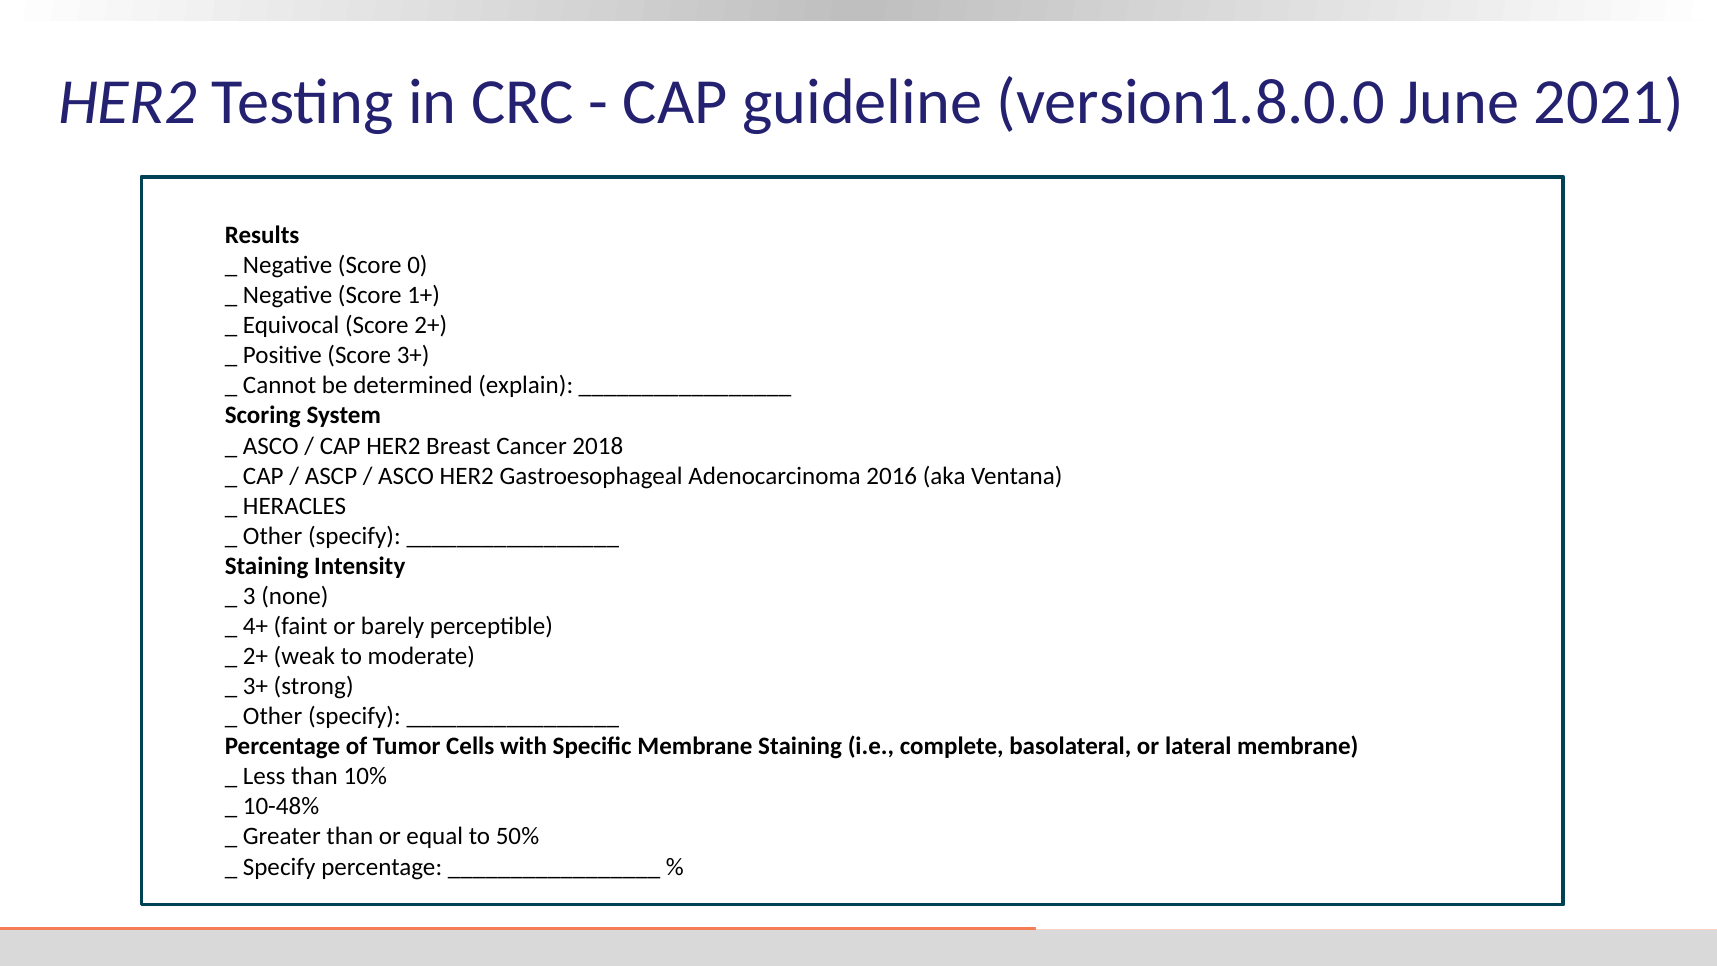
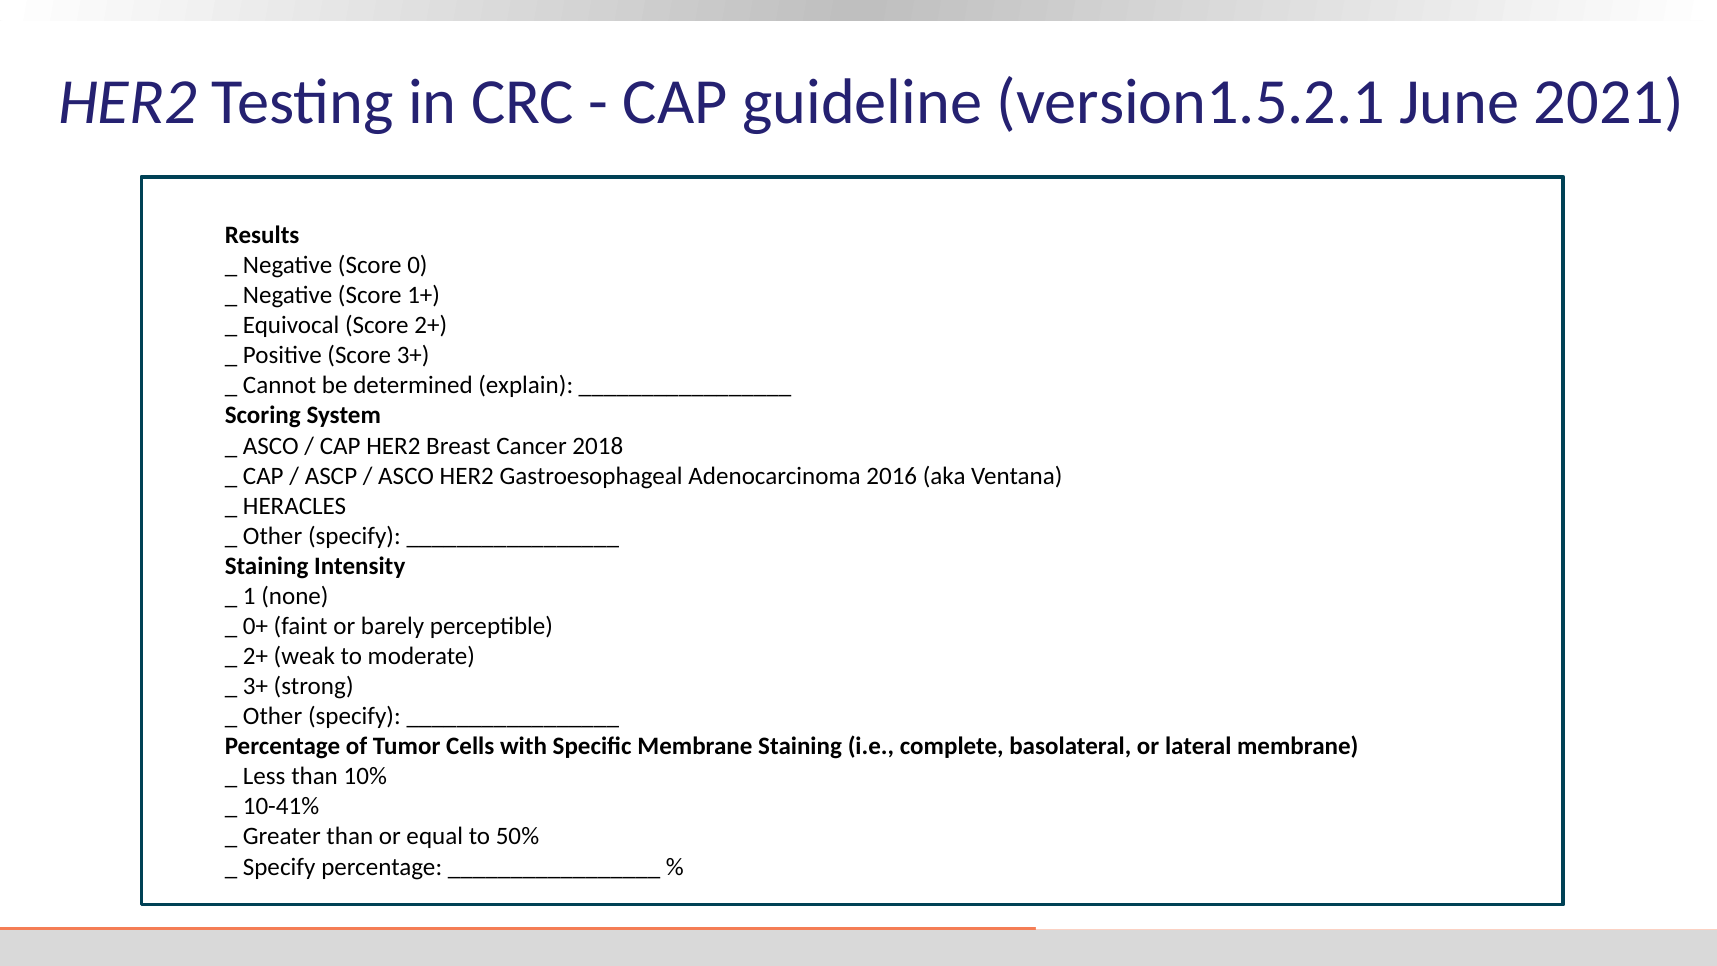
version1.8.0.0: version1.8.0.0 -> version1.5.2.1
3: 3 -> 1
4+: 4+ -> 0+
10-48%: 10-48% -> 10-41%
